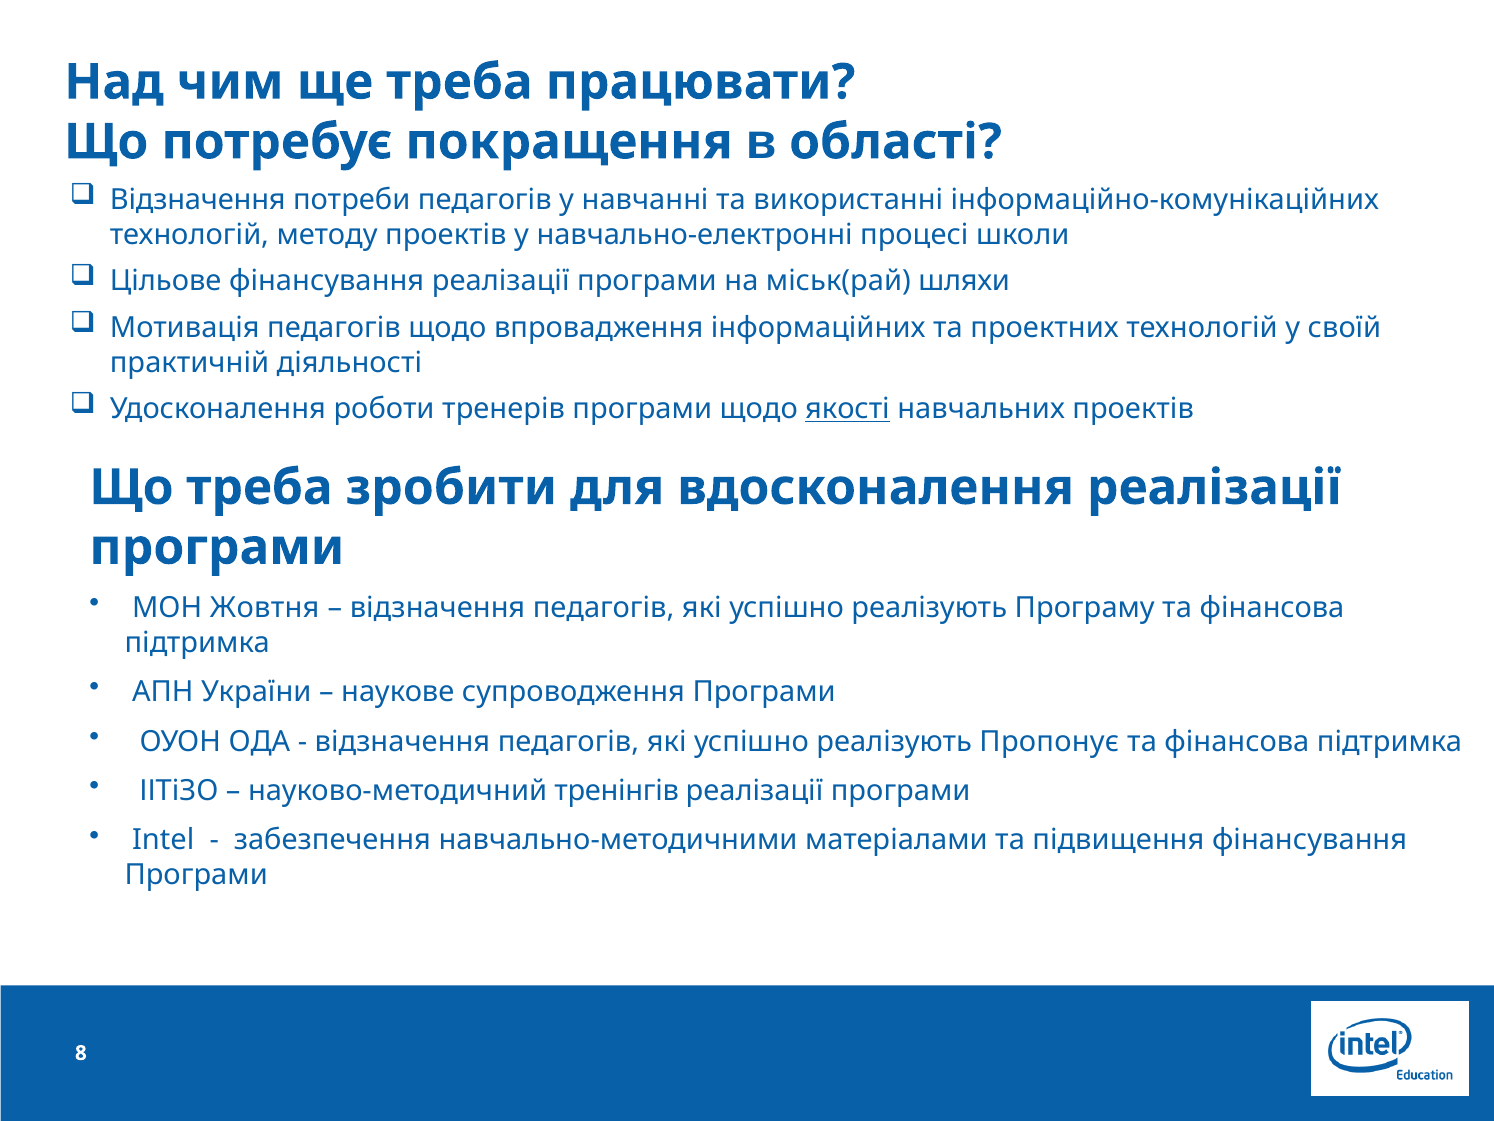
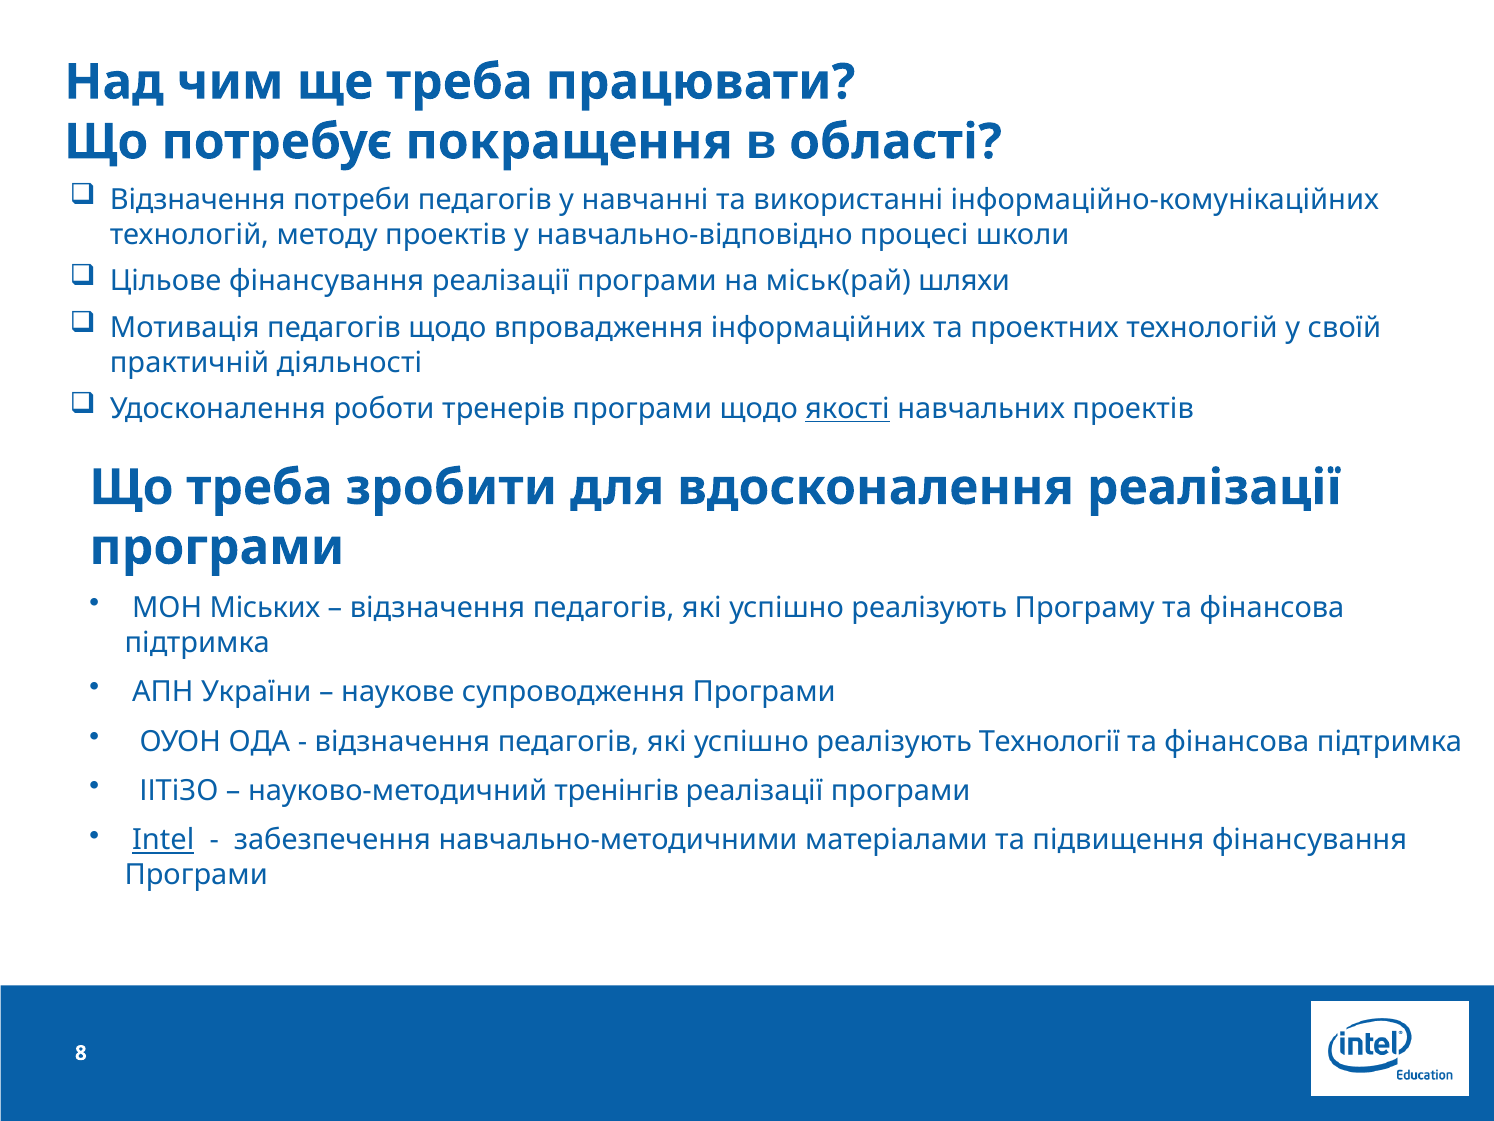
навчально-електронні: навчально-електронні -> навчально-відповідно
Жовтня: Жовтня -> Міських
Пропонує: Пропонує -> Технології
Intel underline: none -> present
